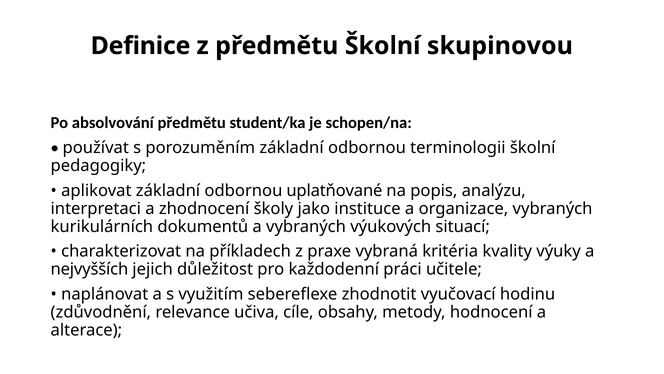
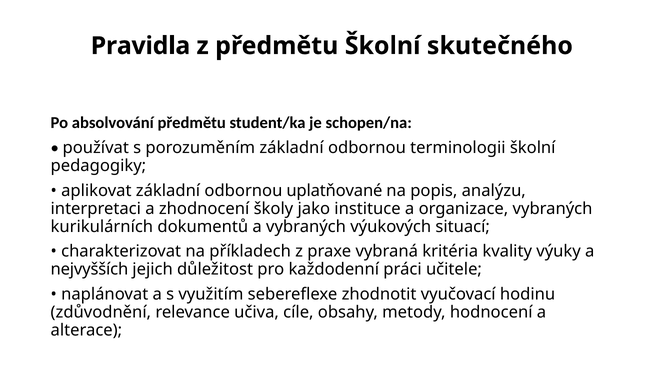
Definice: Definice -> Pravidla
skupinovou: skupinovou -> skutečného
